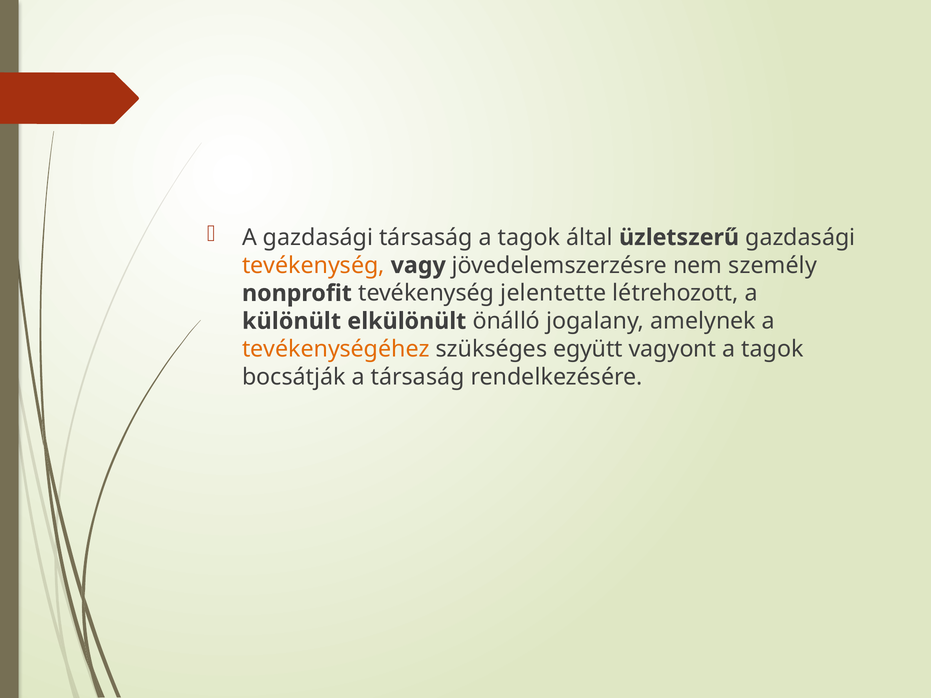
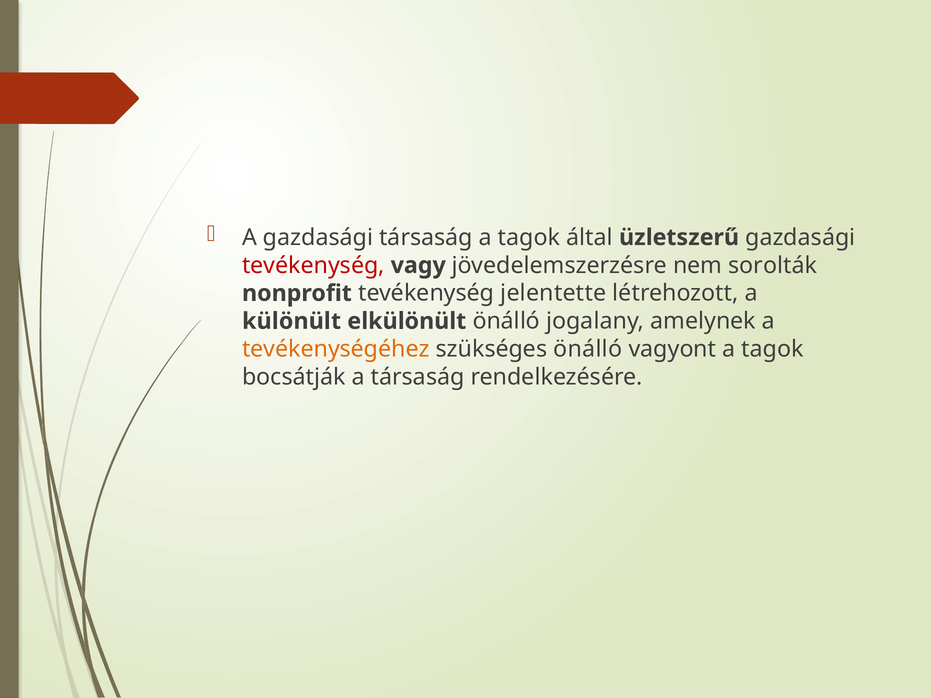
tevékenység at (313, 265) colour: orange -> red
személy: személy -> sorolták
szükséges együtt: együtt -> önálló
